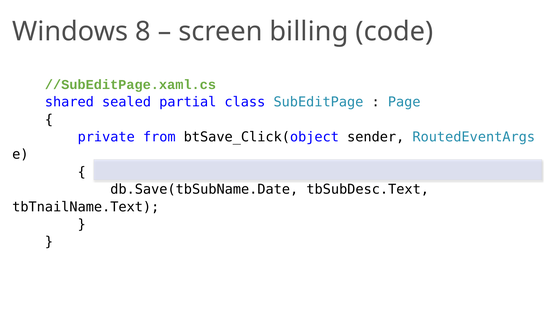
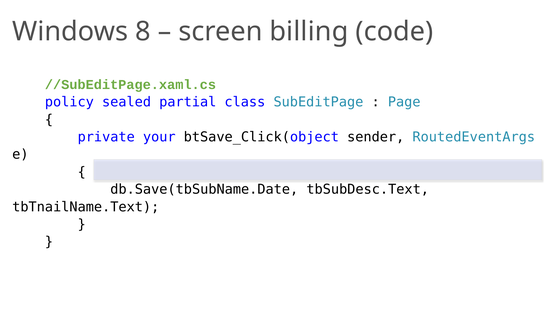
shared: shared -> policy
from: from -> your
